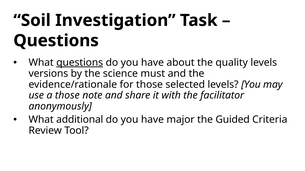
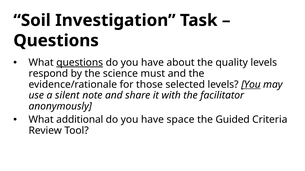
versions: versions -> respond
You at (251, 85) underline: none -> present
a those: those -> silent
major: major -> space
